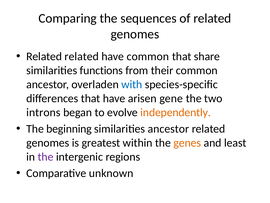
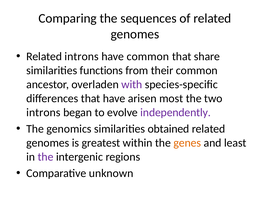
Related related: related -> introns
with colour: blue -> purple
gene: gene -> most
independently colour: orange -> purple
beginning: beginning -> genomics
similarities ancestor: ancestor -> obtained
